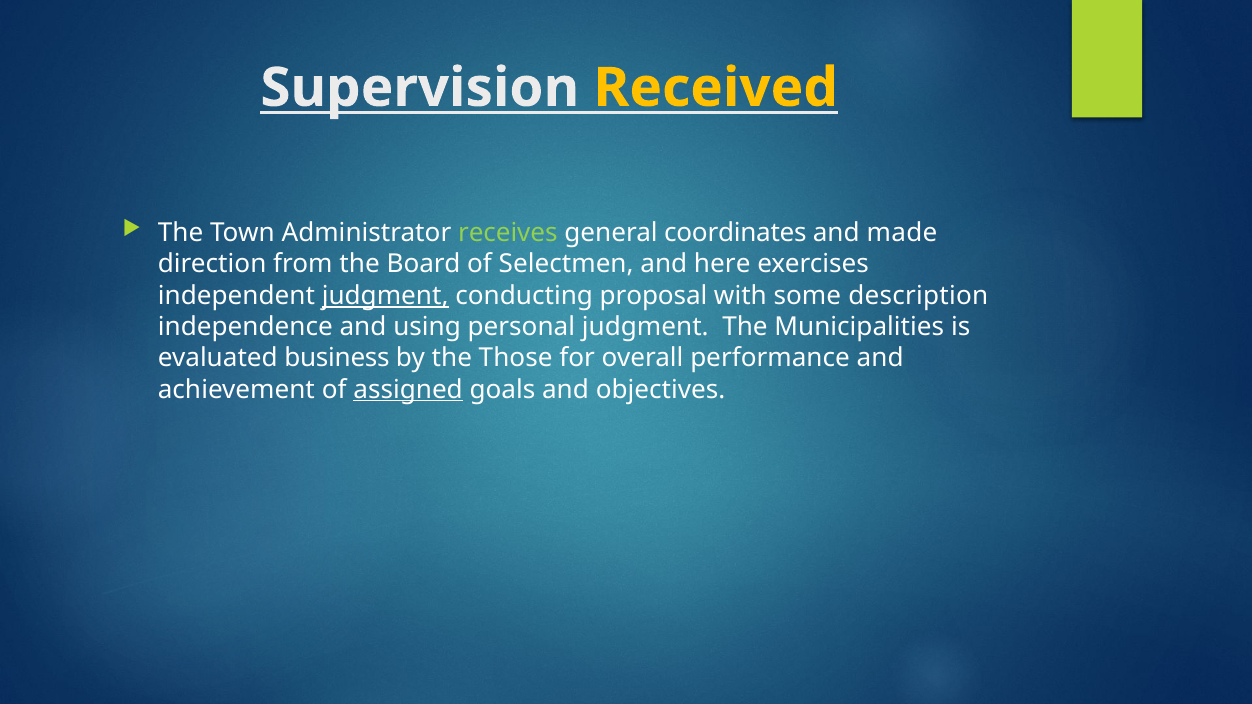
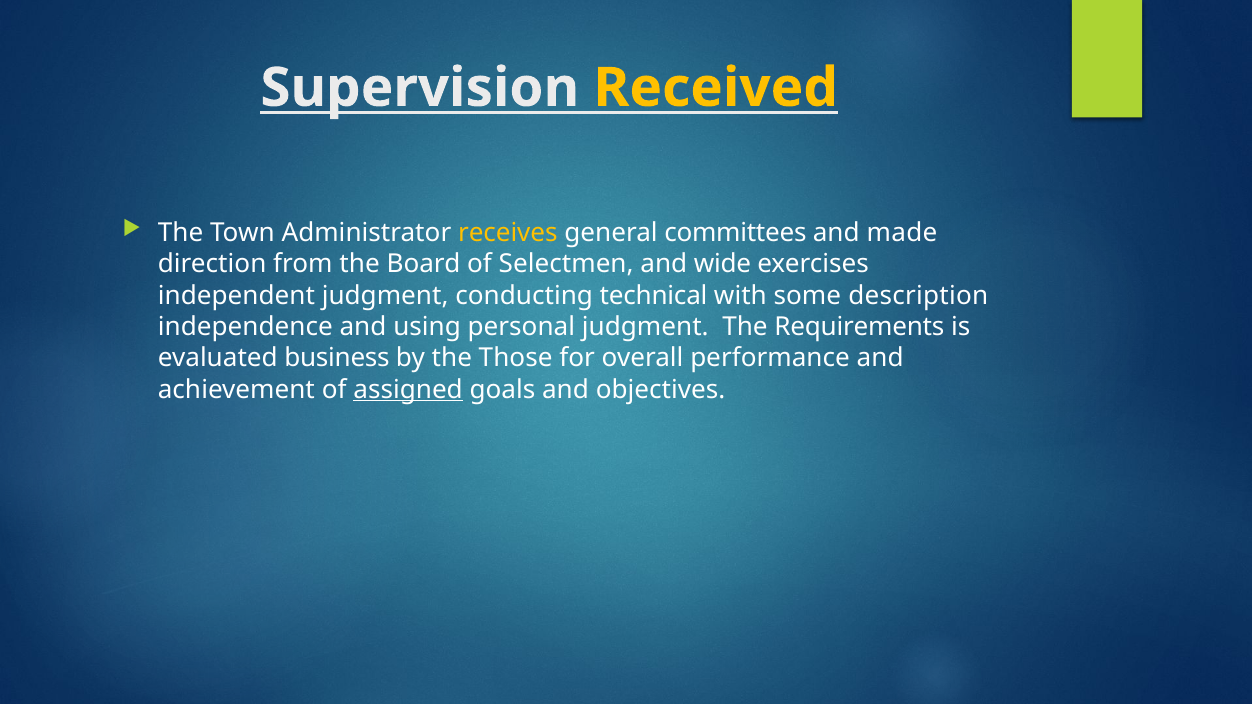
receives colour: light green -> yellow
coordinates: coordinates -> committees
here: here -> wide
judgment at (385, 296) underline: present -> none
proposal: proposal -> technical
Municipalities: Municipalities -> Requirements
